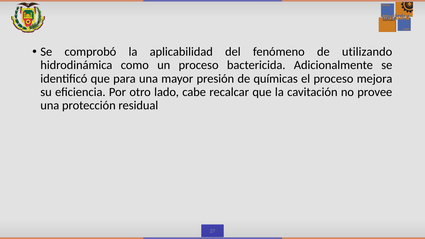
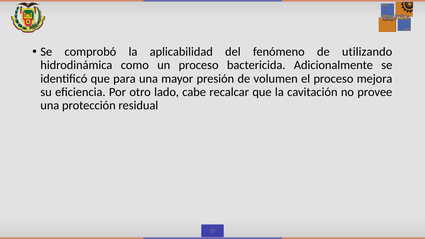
químicas: químicas -> volumen
